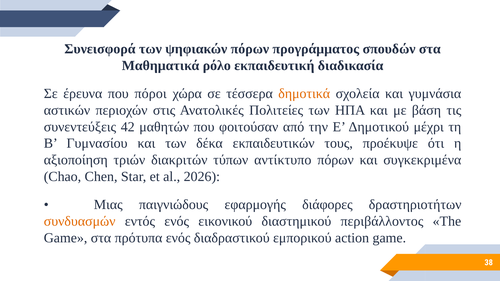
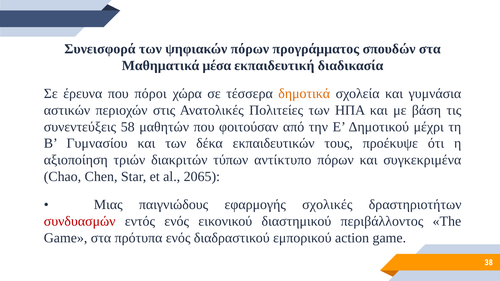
ρόλο: ρόλο -> μέσα
42: 42 -> 58
2026: 2026 -> 2065
διάφορες: διάφορες -> σχολικές
συνδυασμών colour: orange -> red
